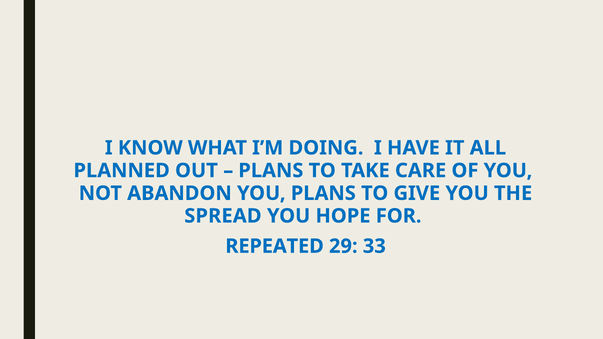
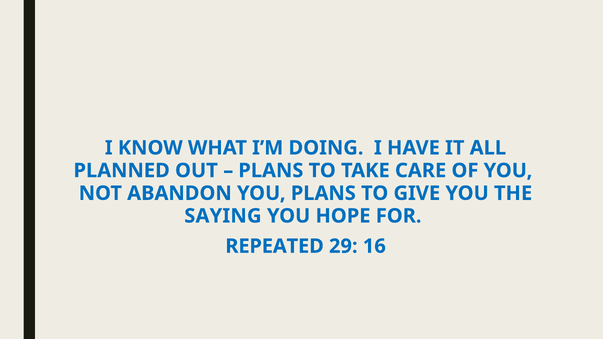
SPREAD: SPREAD -> SAYING
33: 33 -> 16
